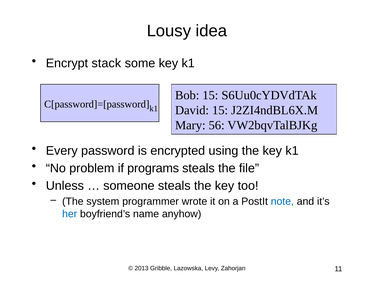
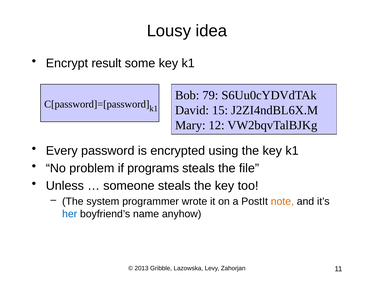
stack: stack -> result
Bob 15: 15 -> 79
56: 56 -> 12
note colour: blue -> orange
